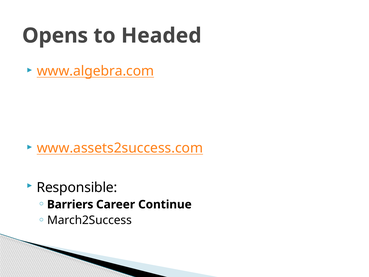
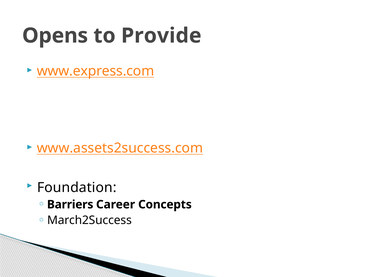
Headed: Headed -> Provide
www.algebra.com: www.algebra.com -> www.express.com
Responsible: Responsible -> Foundation
Continue: Continue -> Concepts
